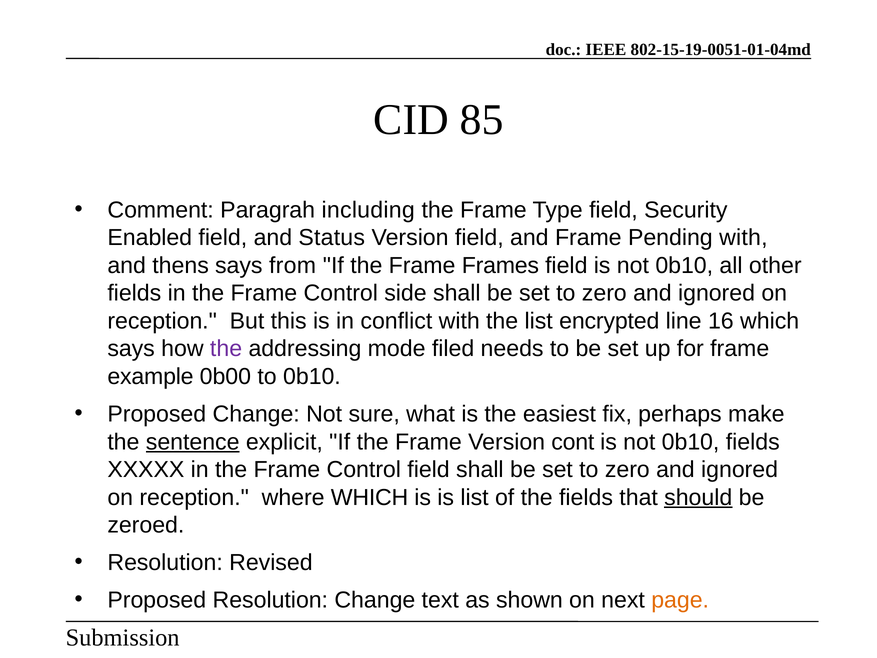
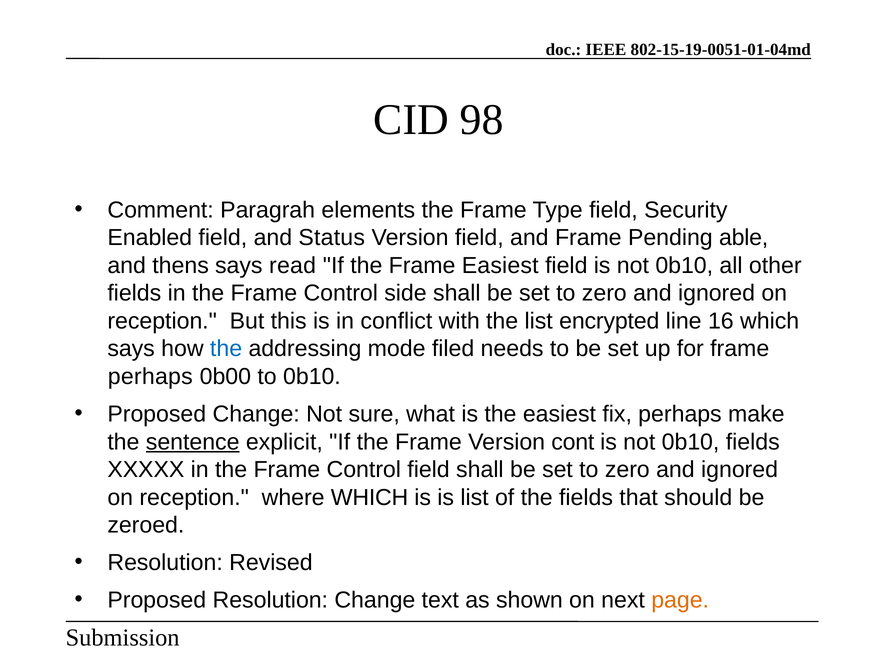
85: 85 -> 98
including: including -> elements
Pending with: with -> able
from: from -> read
Frame Frames: Frames -> Easiest
the at (226, 349) colour: purple -> blue
example at (151, 376): example -> perhaps
should underline: present -> none
